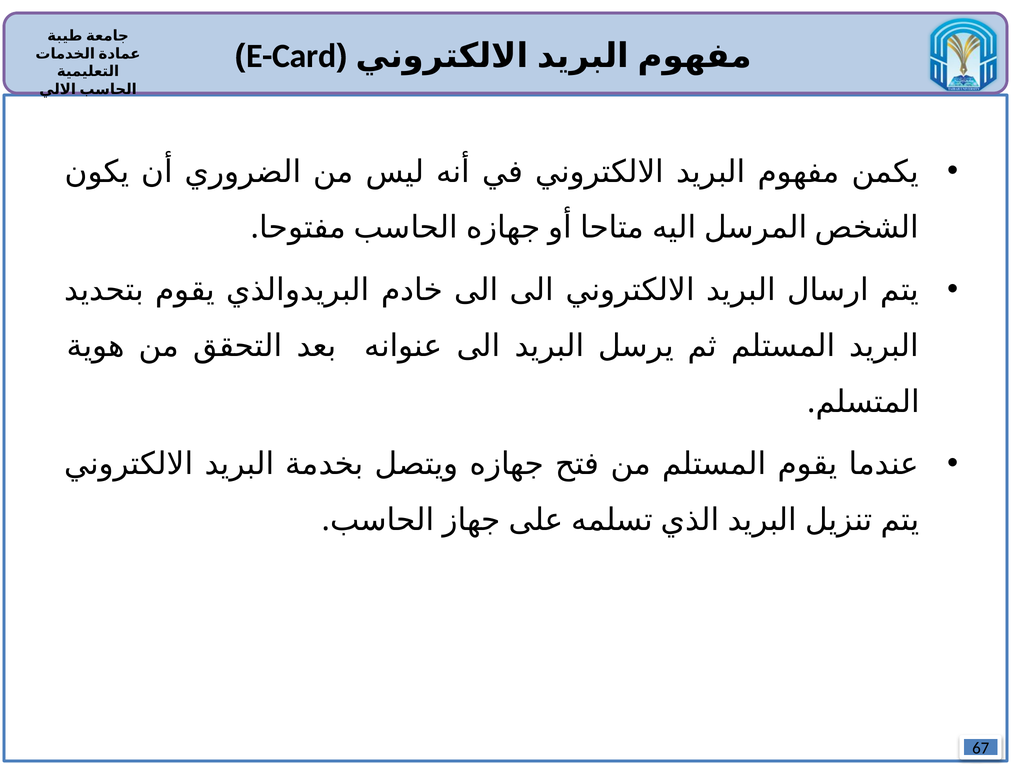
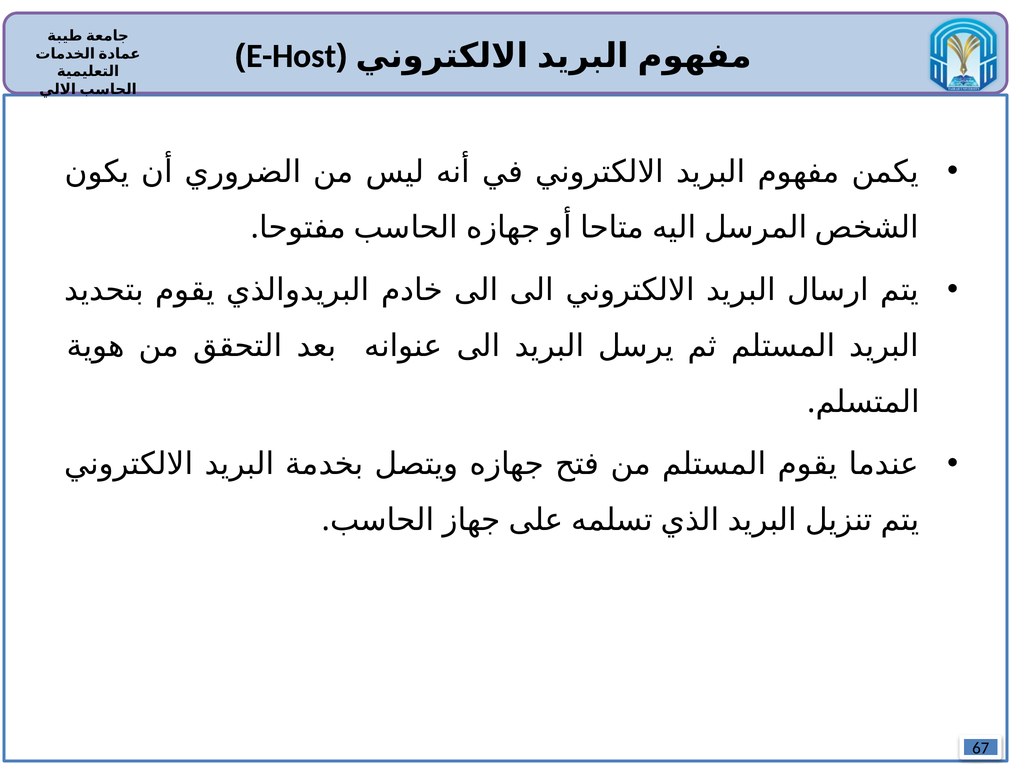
E-Card: E-Card -> E-Host
